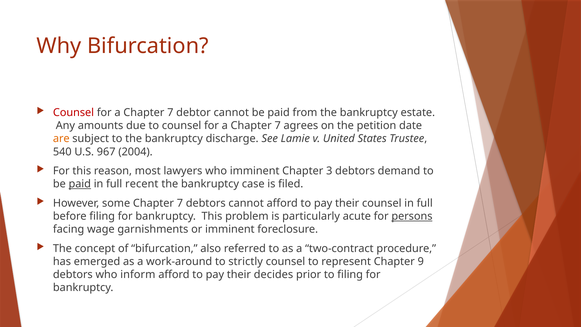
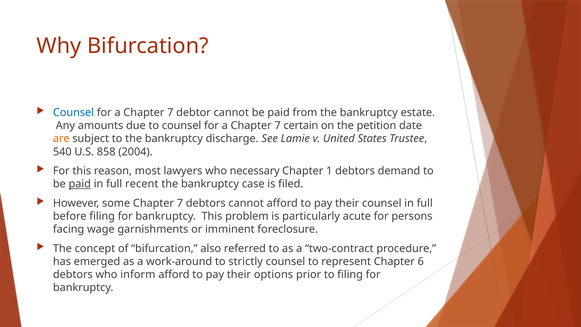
Counsel at (73, 112) colour: red -> blue
agrees: agrees -> certain
967: 967 -> 858
who imminent: imminent -> necessary
3: 3 -> 1
persons underline: present -> none
9: 9 -> 6
decides: decides -> options
